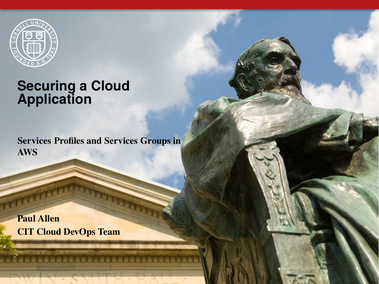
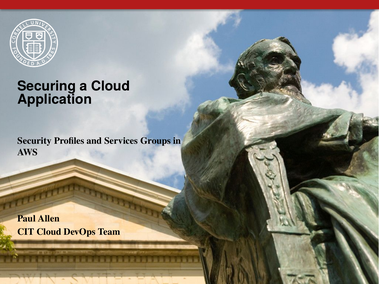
Services at (34, 141): Services -> Security
